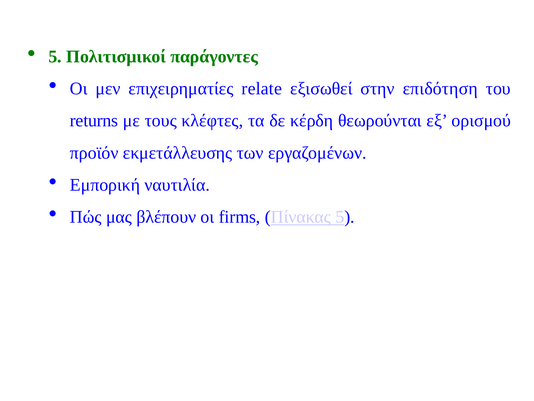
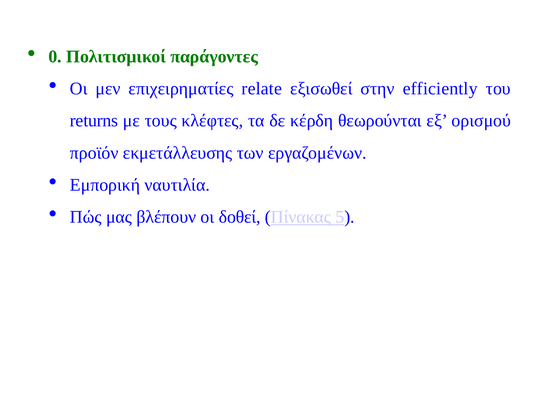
5 at (55, 57): 5 -> 0
επιδότηση: επιδότηση -> efficiently
firms: firms -> δοθεί
